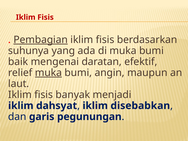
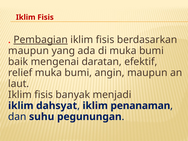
suhunya at (29, 51): suhunya -> maupun
muka at (48, 73) underline: present -> none
disebabkan: disebabkan -> penanaman
garis: garis -> suhu
